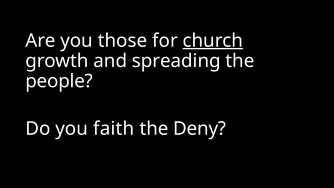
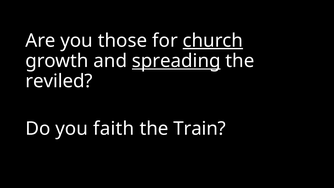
spreading underline: none -> present
people: people -> reviled
Deny: Deny -> Train
